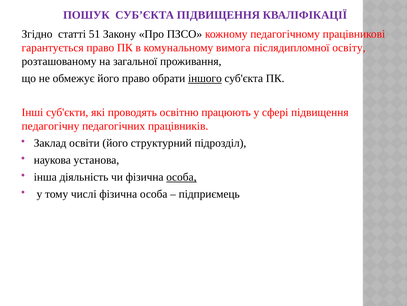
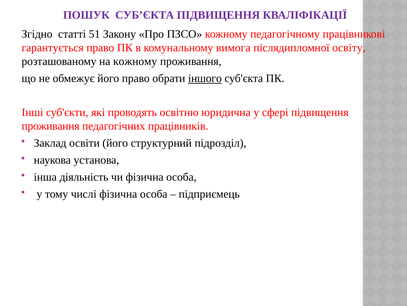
на загальної: загальної -> кожному
працюють: працюють -> юридична
педагогічну at (50, 126): педагогічну -> проживання
особа at (181, 177) underline: present -> none
